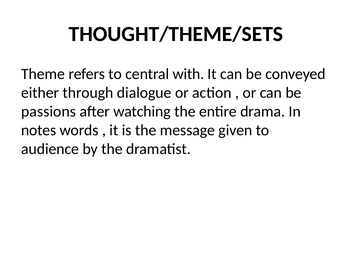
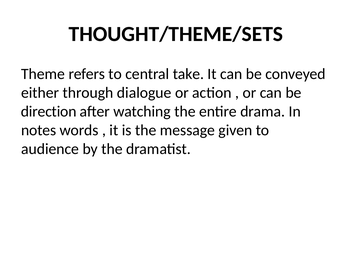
with: with -> take
passions: passions -> direction
